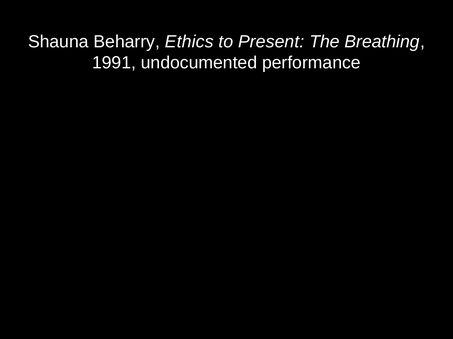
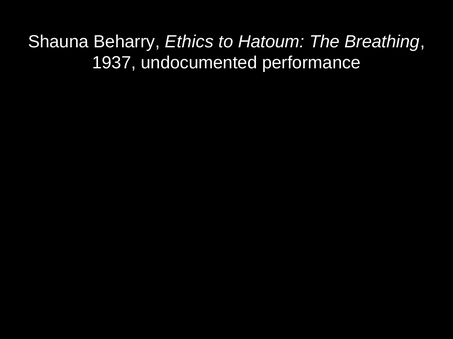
Present: Present -> Hatoum
1991: 1991 -> 1937
